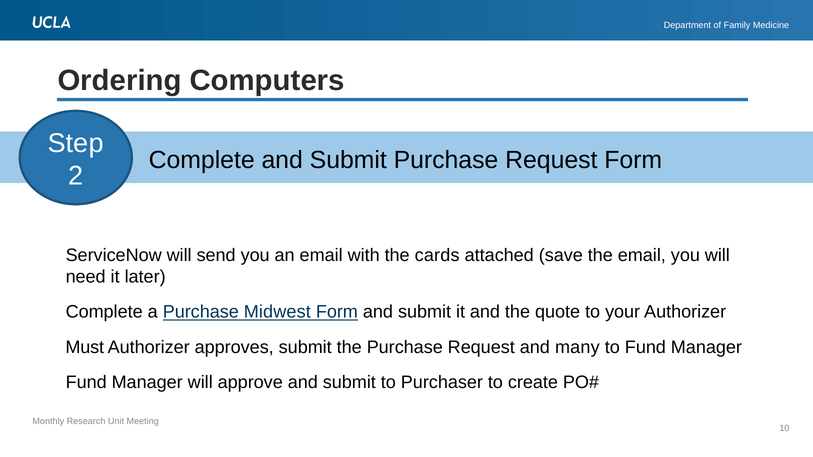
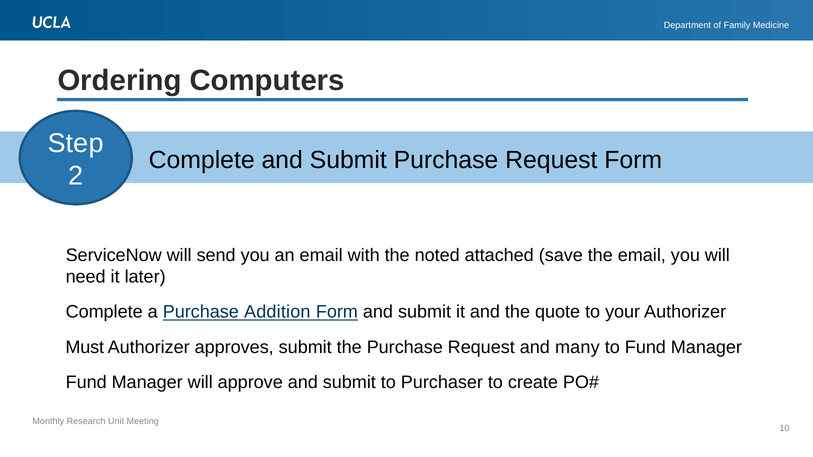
cards: cards -> noted
Midwest: Midwest -> Addition
